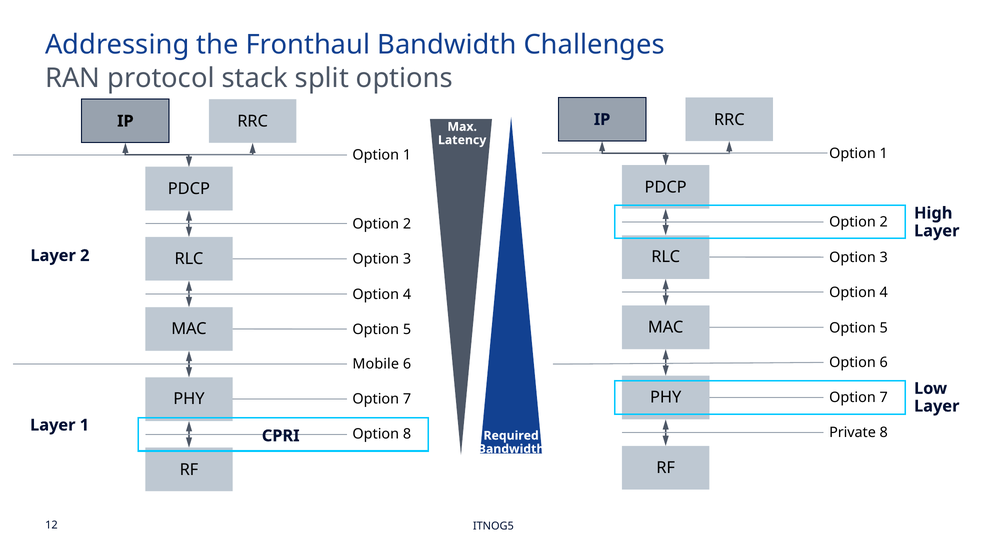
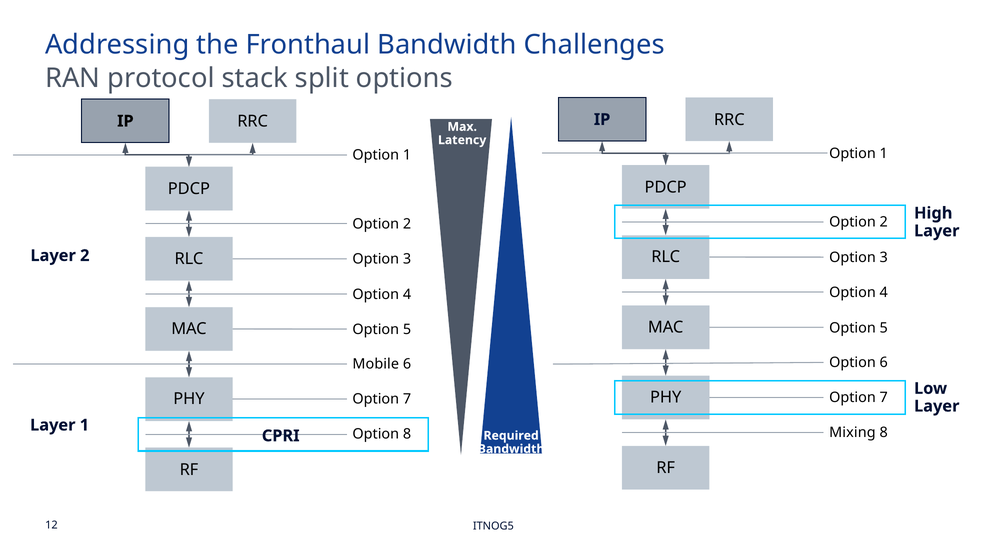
Private: Private -> Mixing
